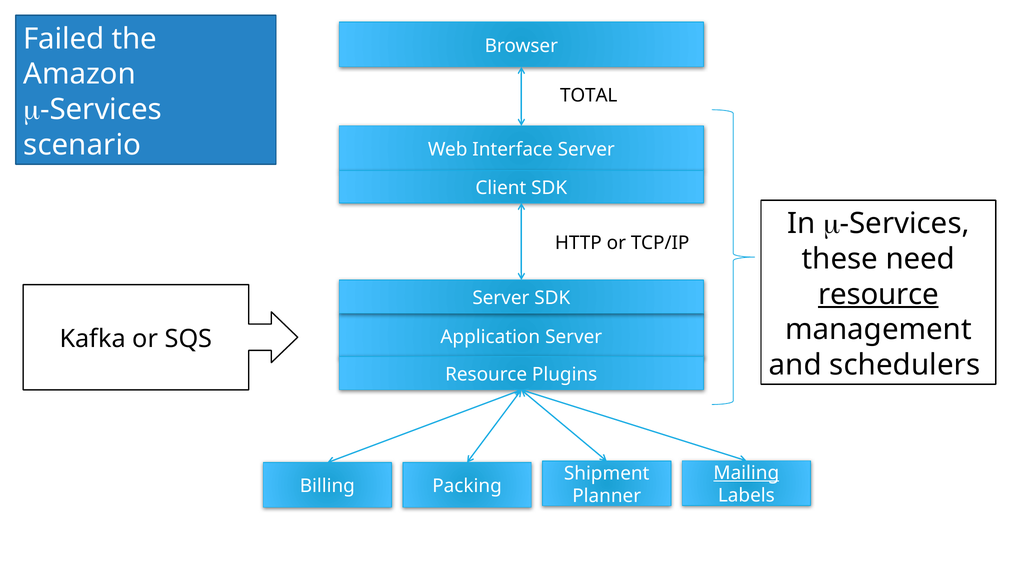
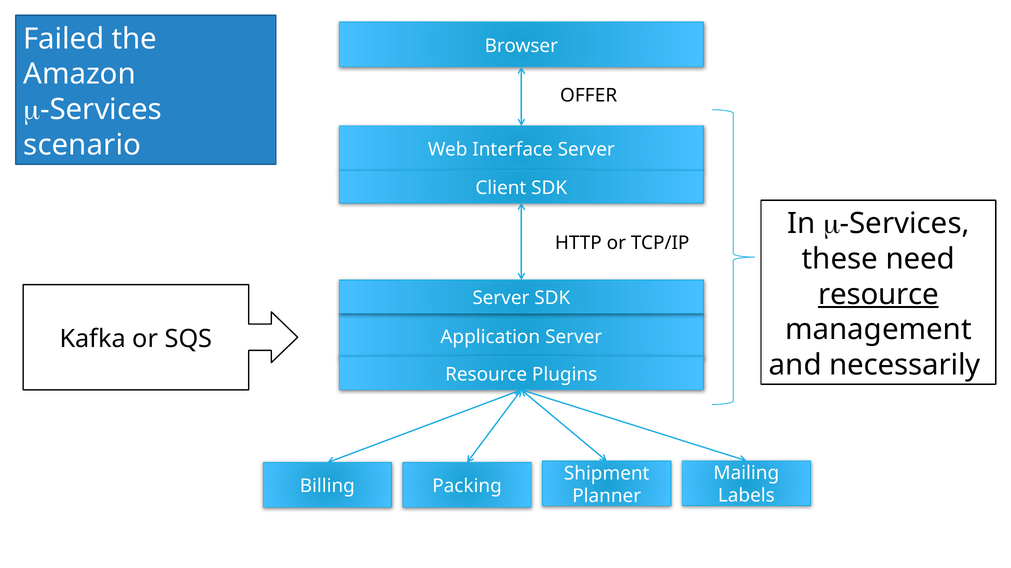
TOTAL: TOTAL -> OFFER
schedulers: schedulers -> necessarily
Mailing underline: present -> none
